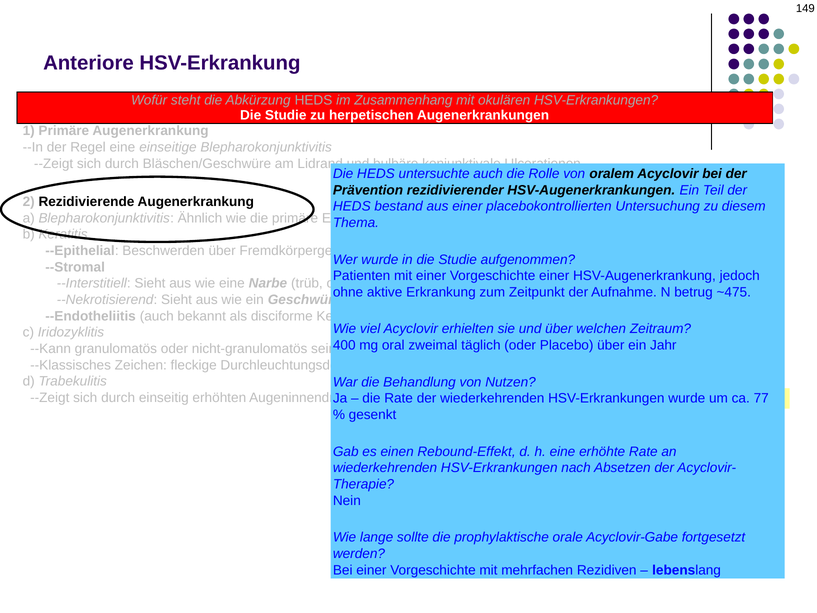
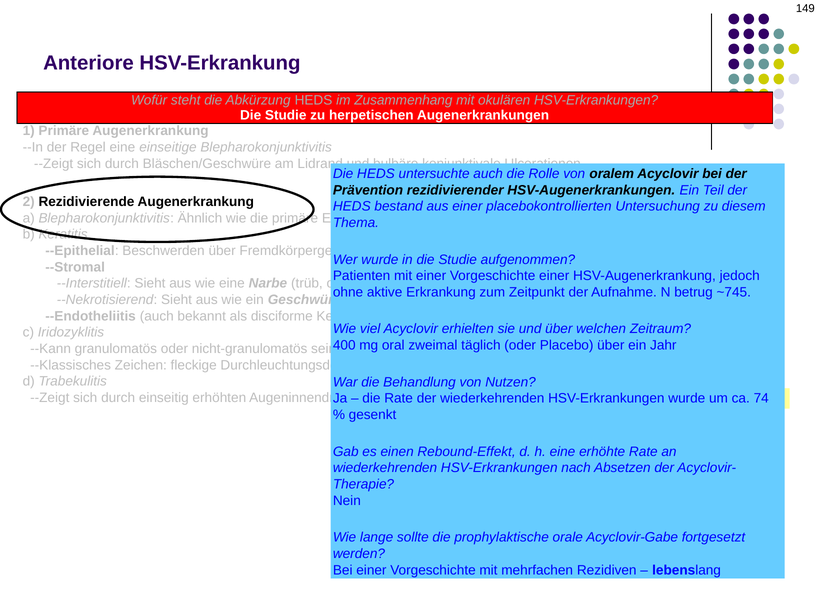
~475: ~475 -> ~745
77: 77 -> 74
